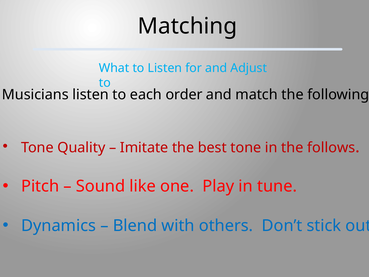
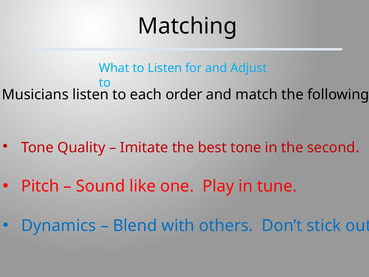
follows: follows -> second
